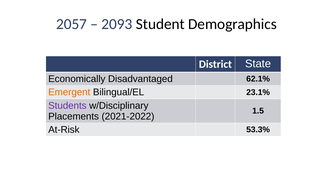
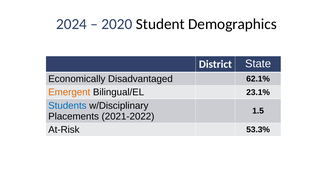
2057: 2057 -> 2024
2093: 2093 -> 2020
Students colour: purple -> blue
